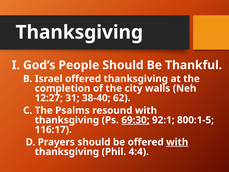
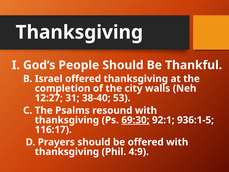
62: 62 -> 53
800:1-5: 800:1-5 -> 936:1-5
with at (177, 142) underline: present -> none
4:4: 4:4 -> 4:9
